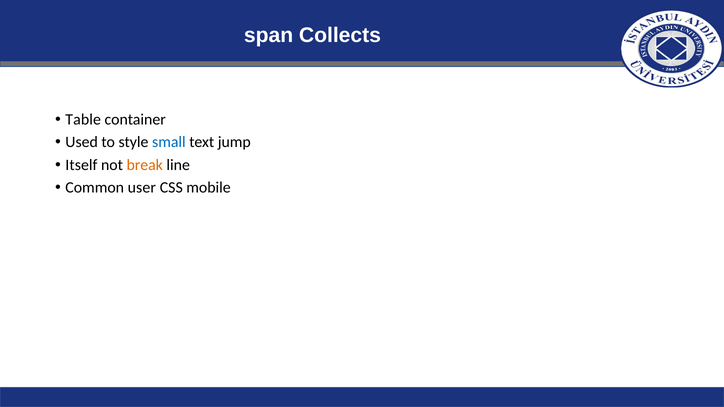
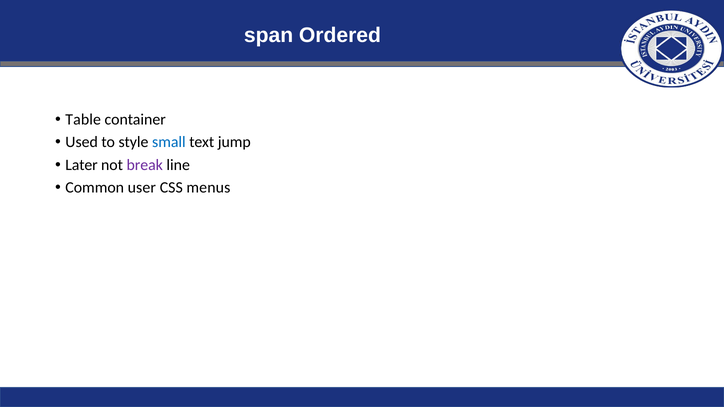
Collects: Collects -> Ordered
Itself: Itself -> Later
break colour: orange -> purple
mobile: mobile -> menus
